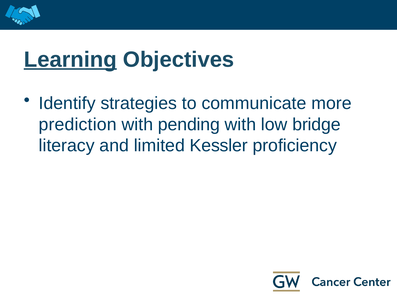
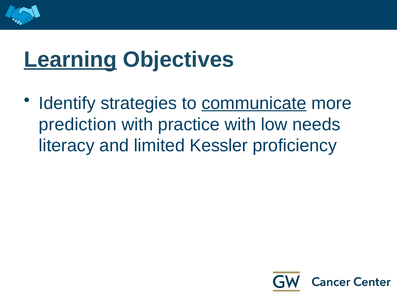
communicate underline: none -> present
pending: pending -> practice
bridge: bridge -> needs
